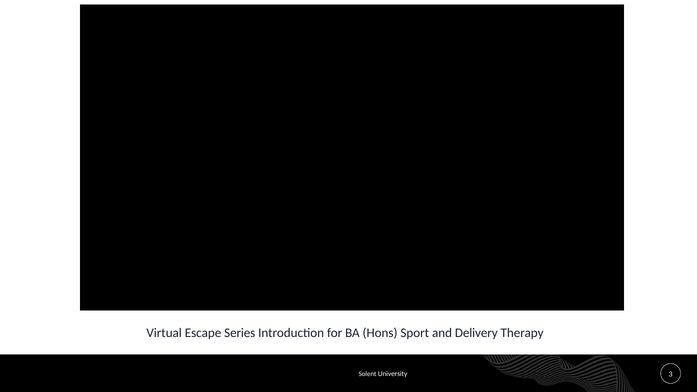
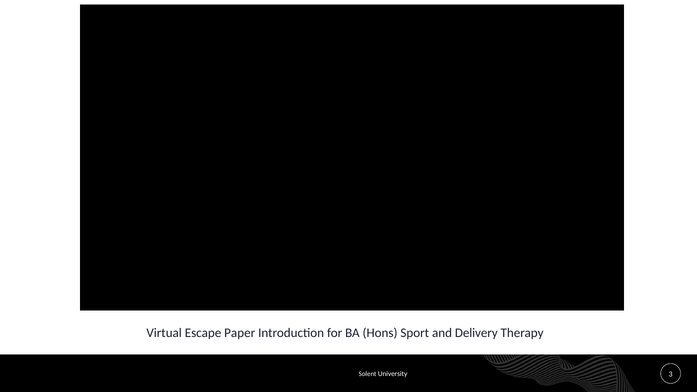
Series: Series -> Paper
